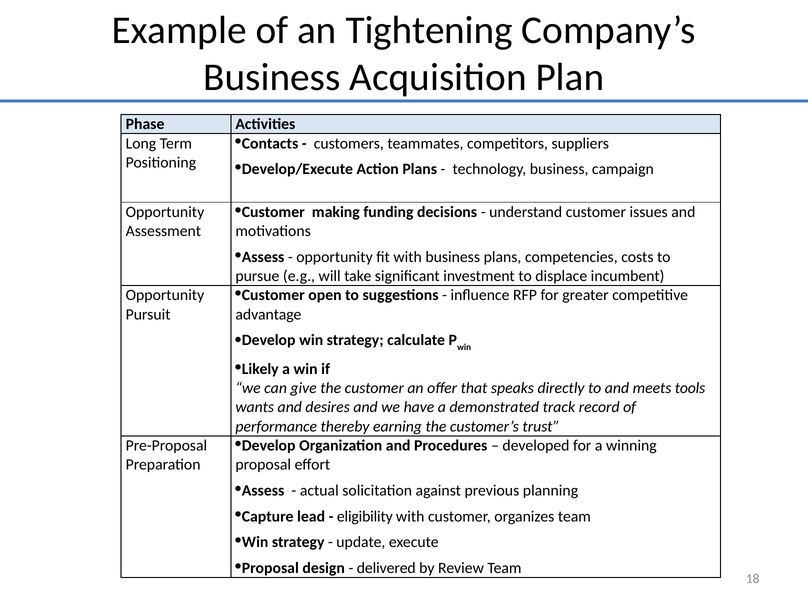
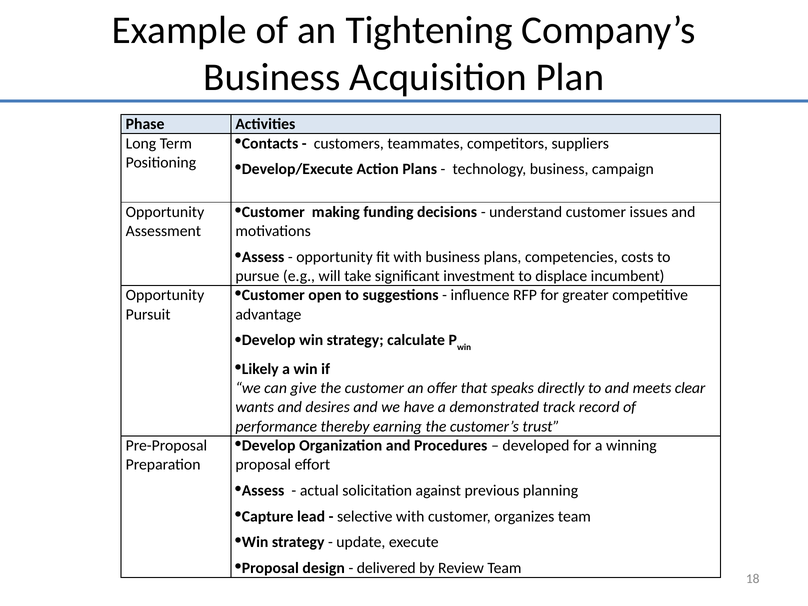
tools: tools -> clear
eligibility: eligibility -> selective
